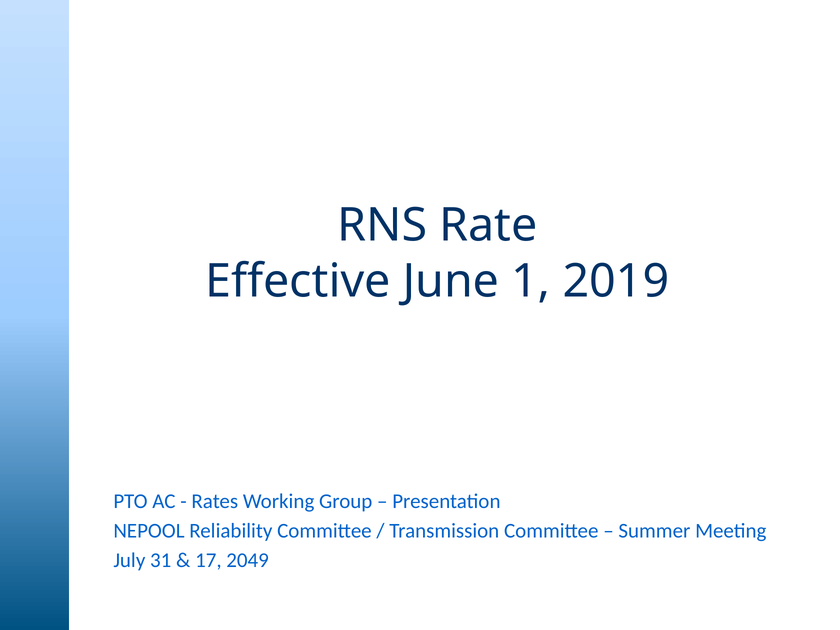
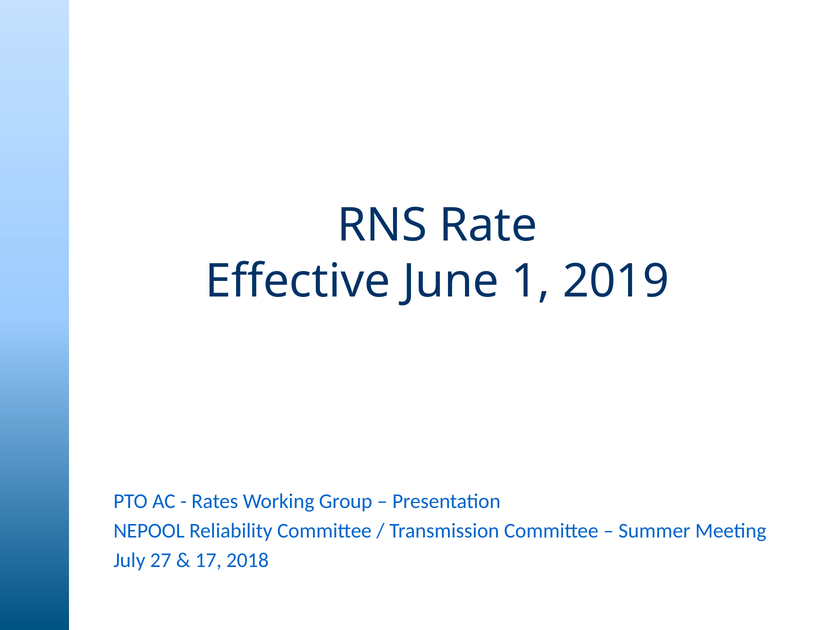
31: 31 -> 27
2049: 2049 -> 2018
